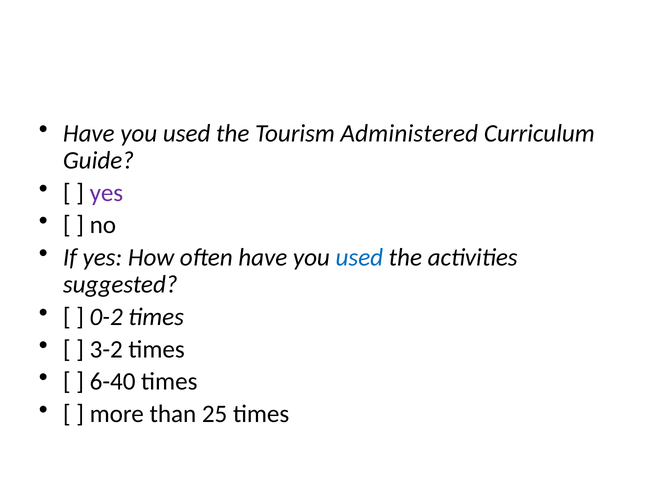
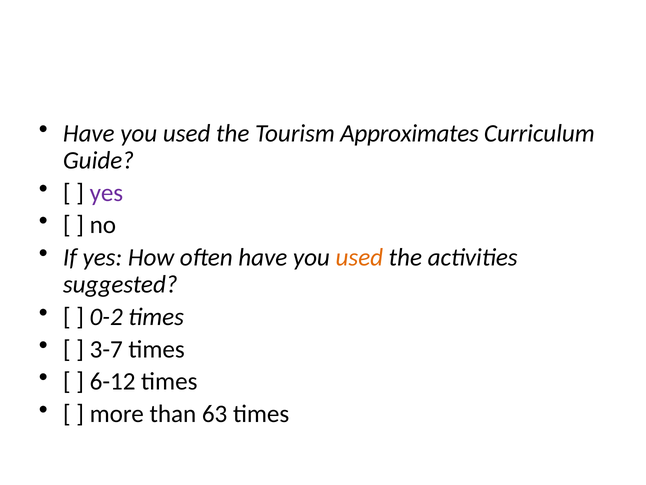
Administered: Administered -> Approximates
used at (359, 257) colour: blue -> orange
3-2: 3-2 -> 3-7
6-40: 6-40 -> 6-12
25: 25 -> 63
